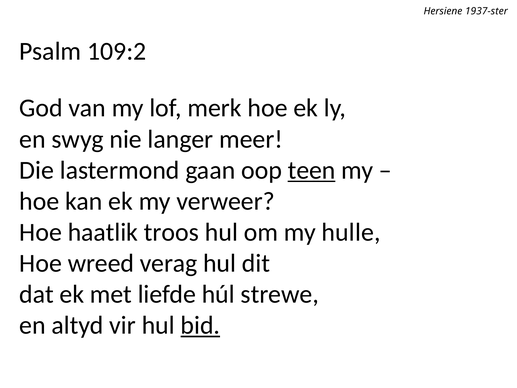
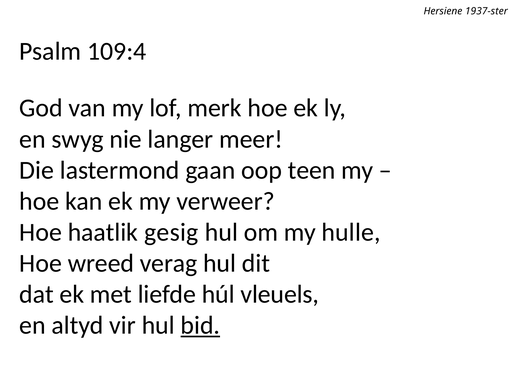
109:2: 109:2 -> 109:4
teen underline: present -> none
troos: troos -> gesig
strewe: strewe -> vleuels
